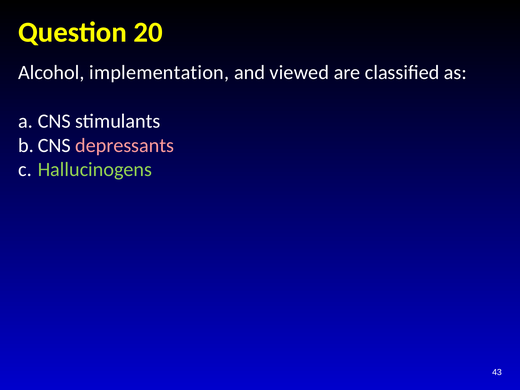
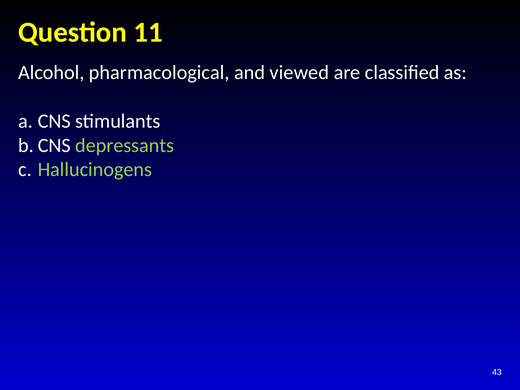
20: 20 -> 11
implementation: implementation -> pharmacological
depressants colour: pink -> light green
